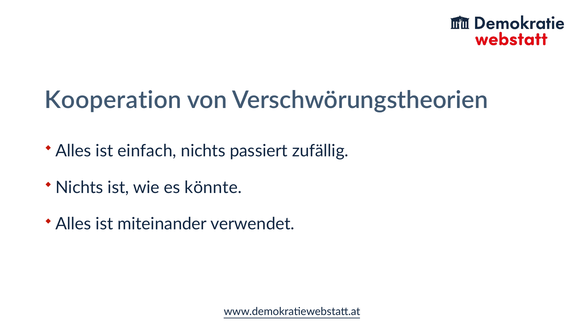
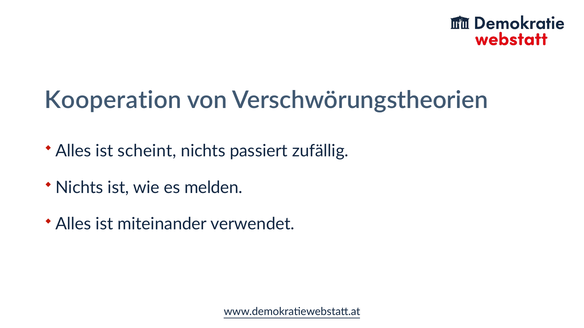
einfach: einfach -> scheint
könnte: könnte -> melden
